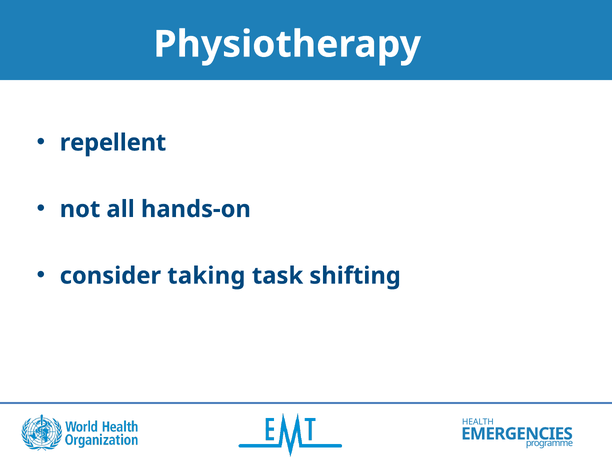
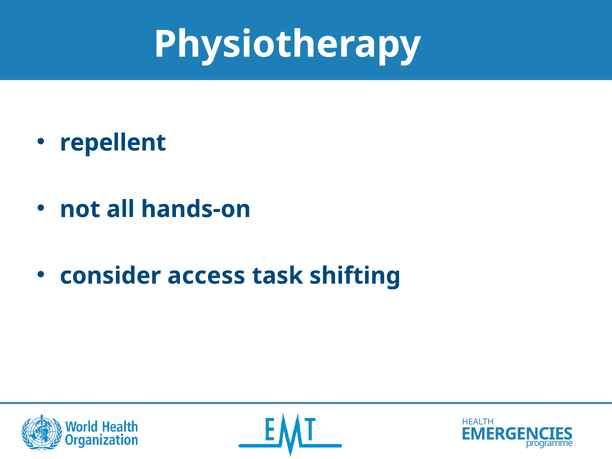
taking: taking -> access
